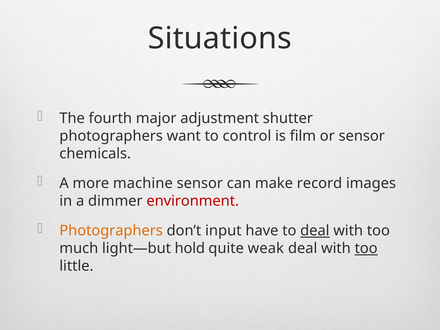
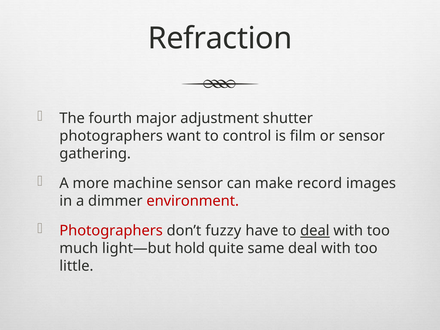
Situations: Situations -> Refraction
chemicals: chemicals -> gathering
Photographers at (111, 231) colour: orange -> red
input: input -> fuzzy
weak: weak -> same
too at (366, 248) underline: present -> none
